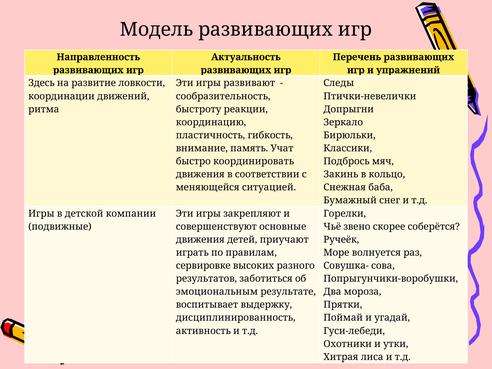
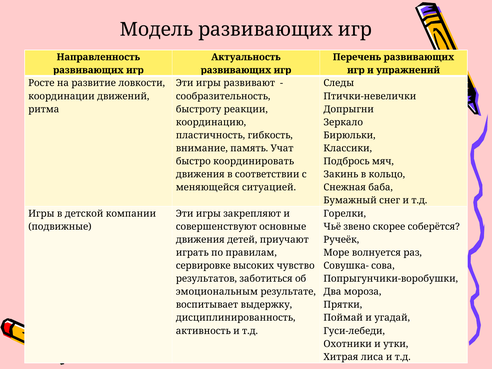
Здесь: Здесь -> Росте
разного: разного -> чувство
